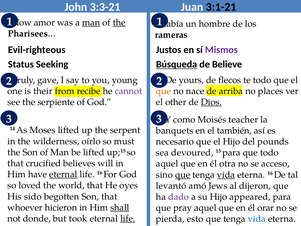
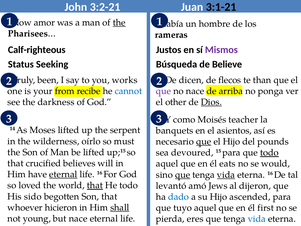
3:3-21: 3:3-21 -> 3:2-21
man at (91, 23) underline: present -> none
Evil-righteous: Evil-righteous -> Calf-righteous
Búsqueda underline: present -> none
gave: gave -> been
young: young -> works
yours: yours -> dicen
te todo: todo -> than
their: their -> your
cannot colour: purple -> blue
que at (164, 91) colour: orange -> purple
places: places -> ponga
serpiente: serpiente -> darkness
también: también -> asientos
que at (204, 141) underline: none -> present
todo at (269, 152) underline: none -> present
otra: otra -> eats
acceso: acceso -> would
that at (95, 185) underline: none -> present
He oyes: oyes -> todo
dado colour: purple -> blue
appeared: appeared -> ascended
pray: pray -> tuyo
orar: orar -> first
donde: donde -> young
but took: took -> nace
life at (128, 218) underline: present -> none
esto: esto -> eres
